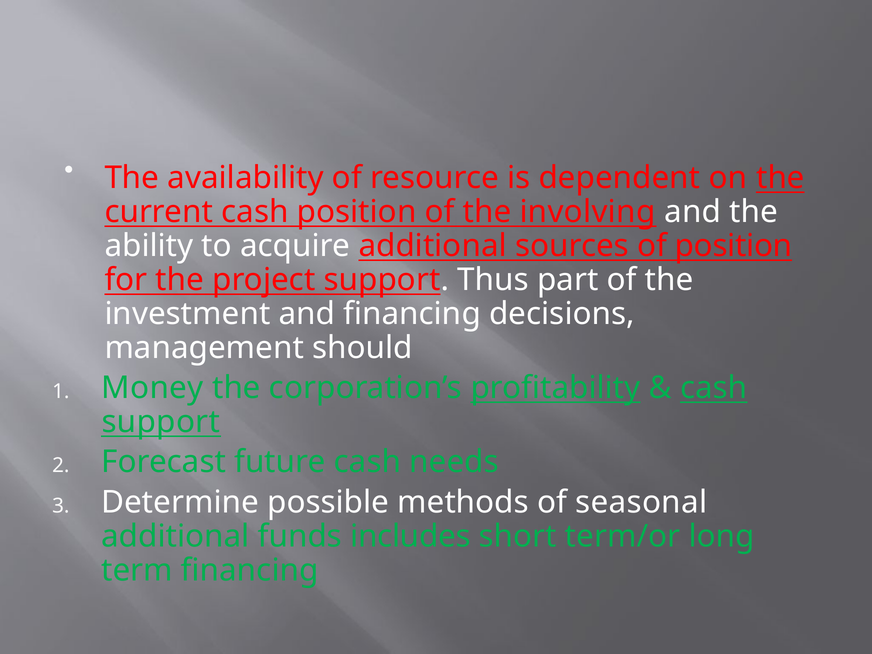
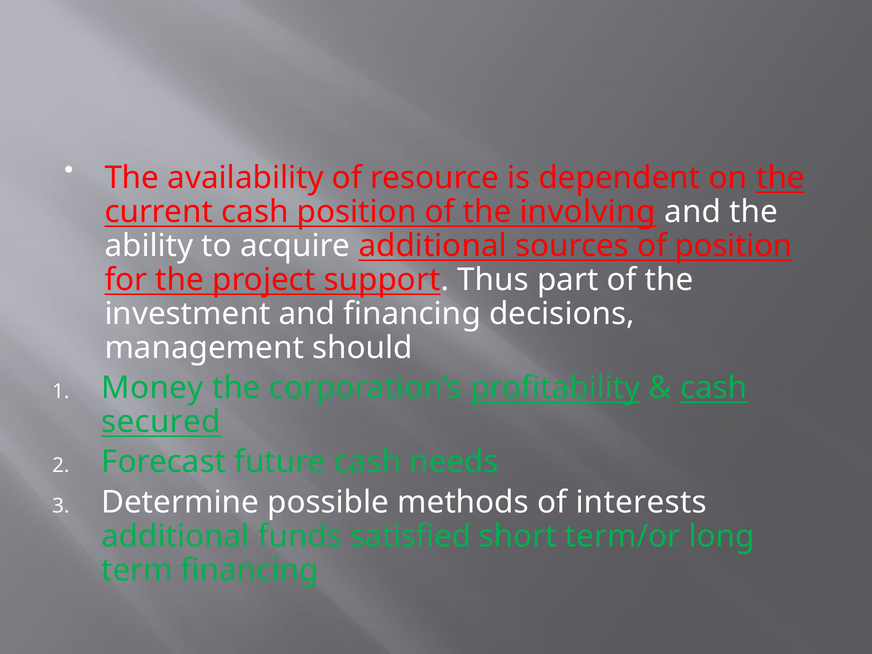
support at (161, 422): support -> secured
seasonal: seasonal -> interests
includes: includes -> satisfied
